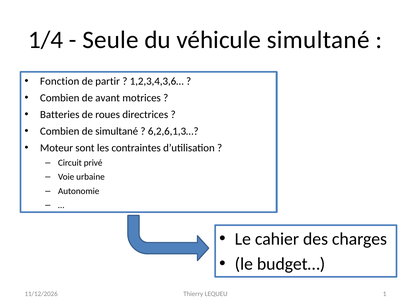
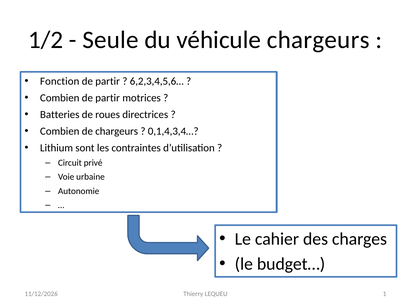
1/4: 1/4 -> 1/2
véhicule simultané: simultané -> chargeurs
1,2,3,4,3,6…: 1,2,3,4,3,6… -> 6,2,3,4,5,6…
Combien de avant: avant -> partir
de simultané: simultané -> chargeurs
6,2,6,1,3…: 6,2,6,1,3… -> 0,1,4,3,4…
Moteur: Moteur -> Lithium
